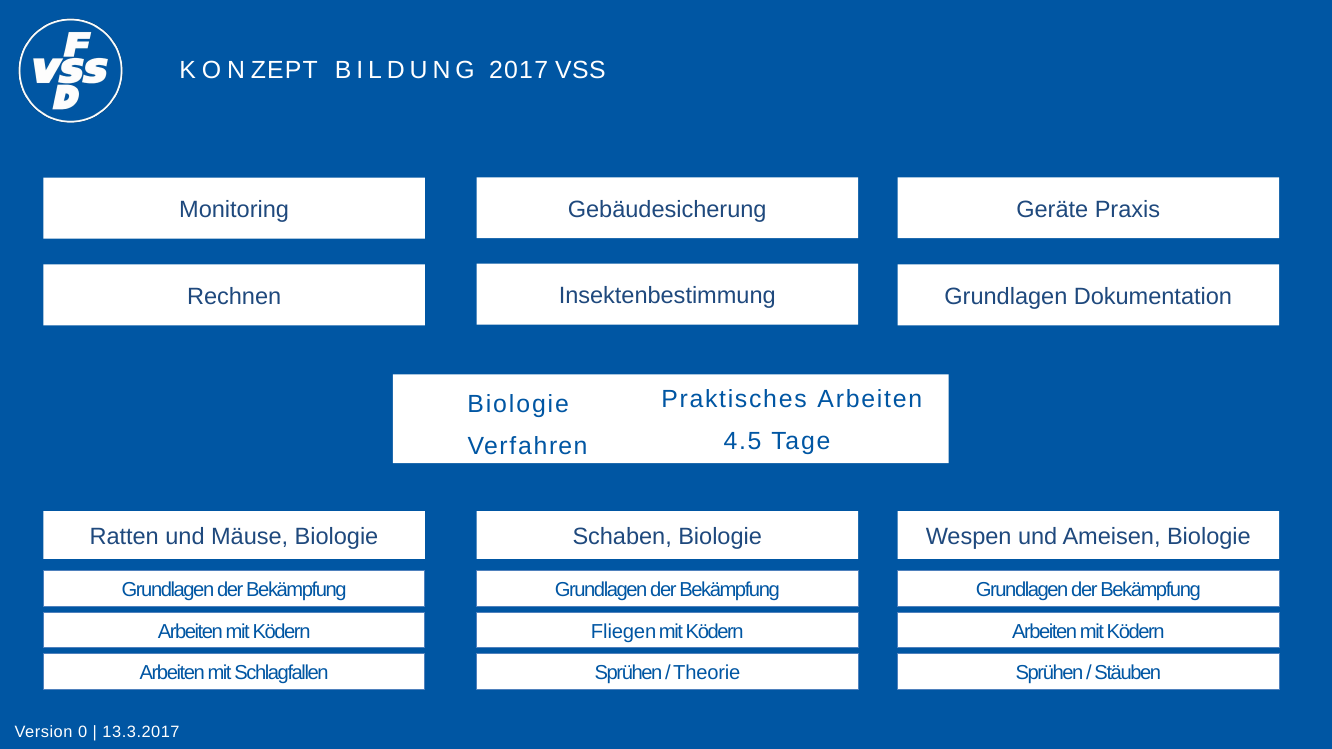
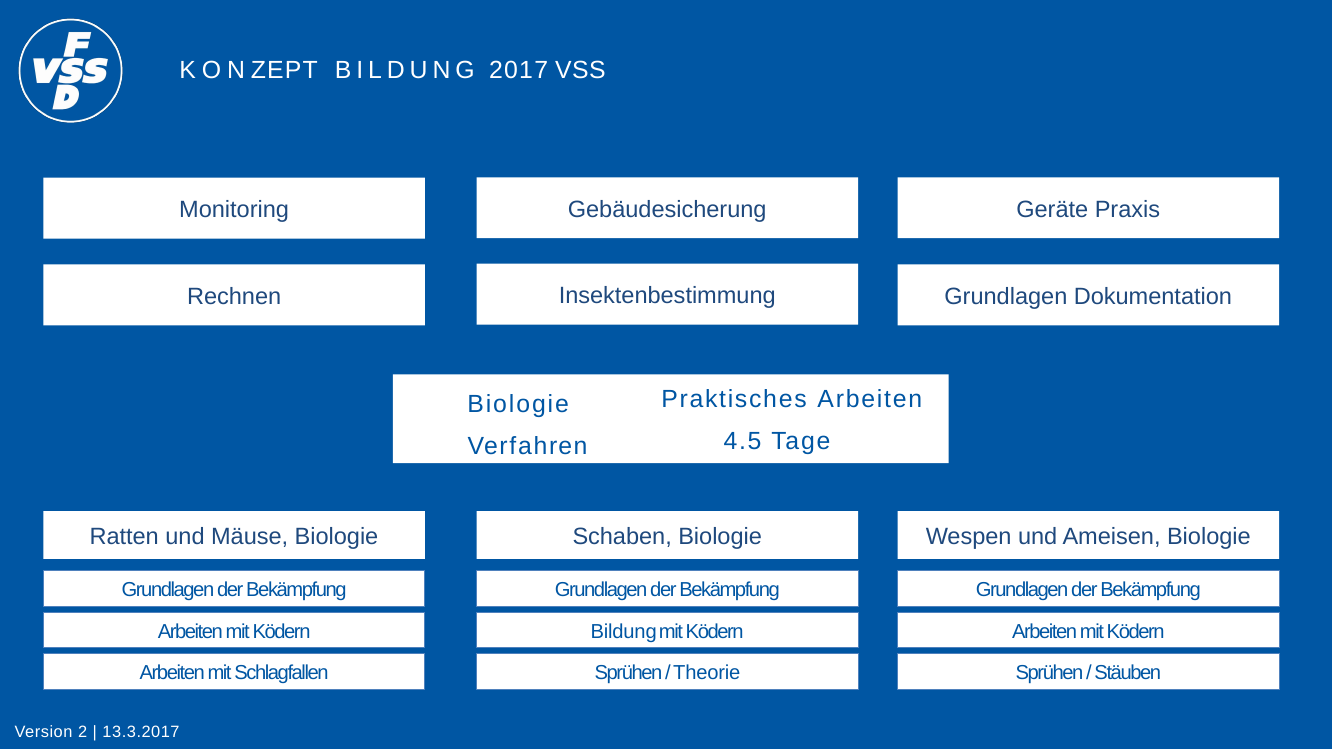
Fliegen at (624, 632): Fliegen -> Bildung
0: 0 -> 2
